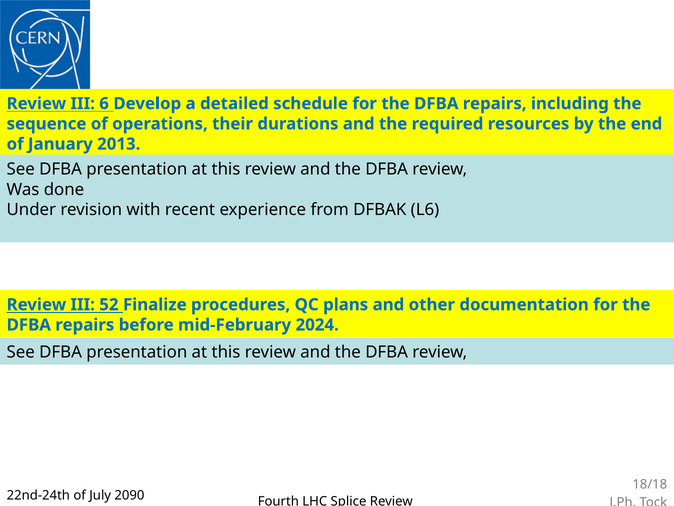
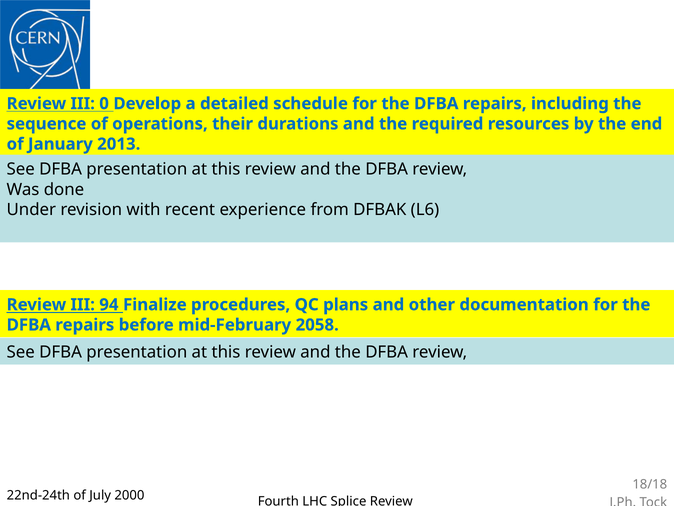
6: 6 -> 0
52: 52 -> 94
2024: 2024 -> 2058
2090: 2090 -> 2000
